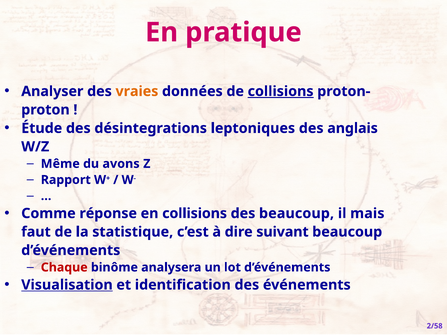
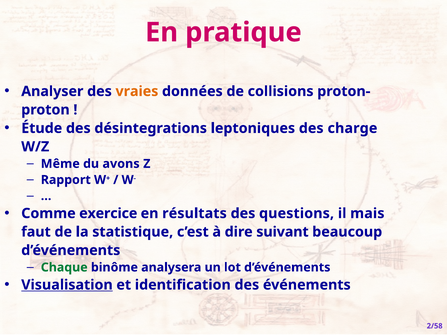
collisions at (281, 91) underline: present -> none
anglais: anglais -> charge
réponse: réponse -> exercice
en collisions: collisions -> résultats
des beaucoup: beaucoup -> questions
Chaque colour: red -> green
